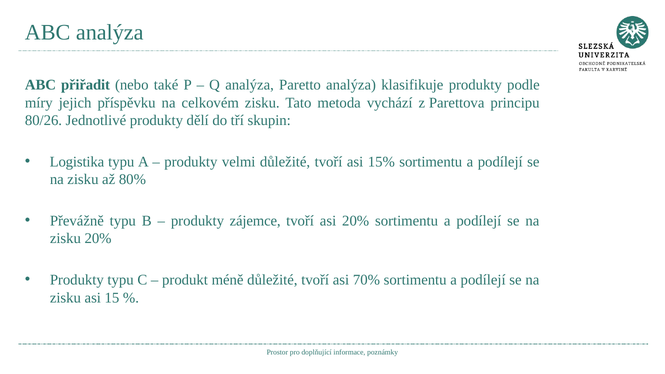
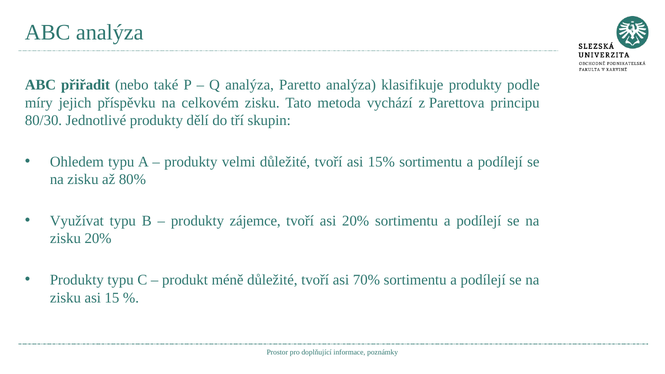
80/26: 80/26 -> 80/30
Logistika: Logistika -> Ohledem
Převážně: Převážně -> Využívat
